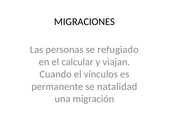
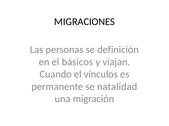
refugiado: refugiado -> definición
calcular: calcular -> básicos
